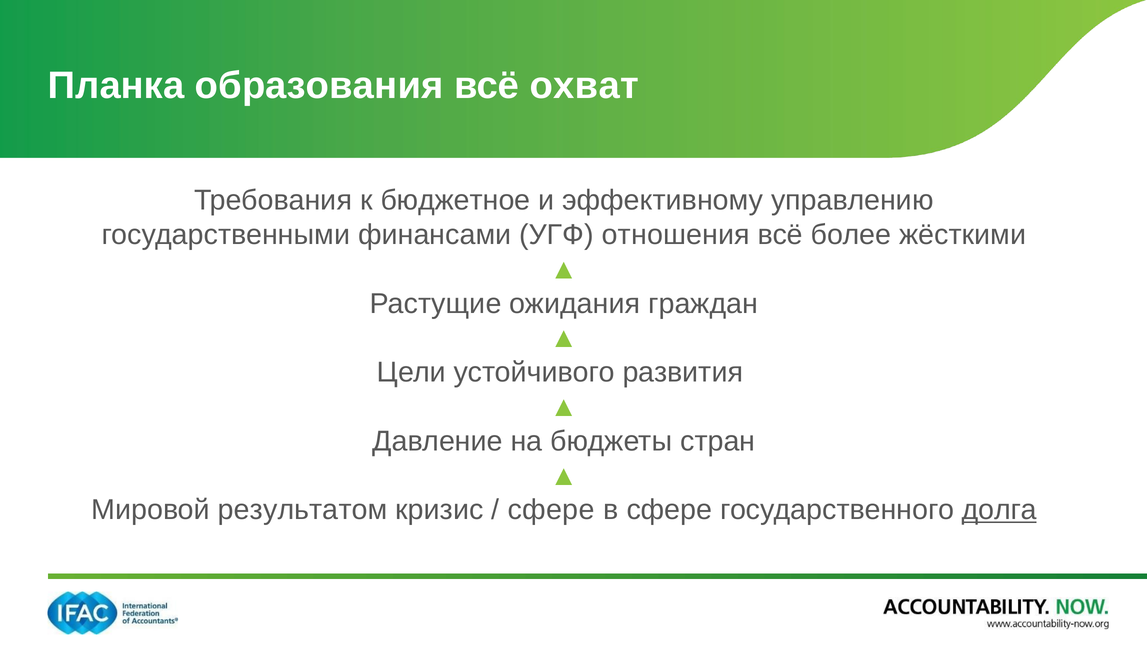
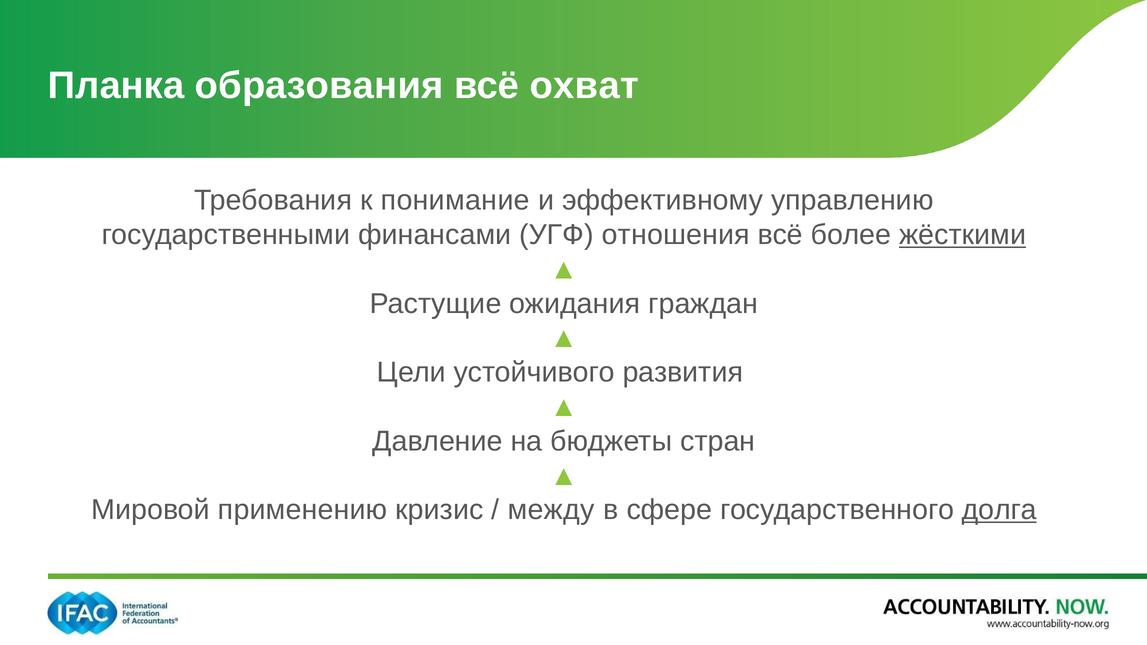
бюджетное: бюджетное -> понимание
жёсткими underline: none -> present
результатом: результатом -> применению
сфере at (551, 510): сфере -> между
